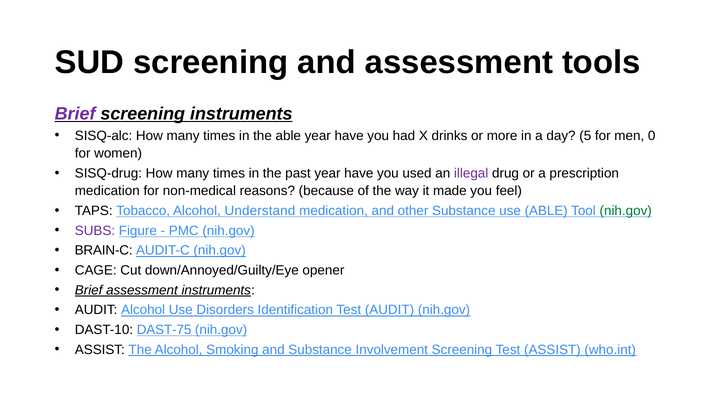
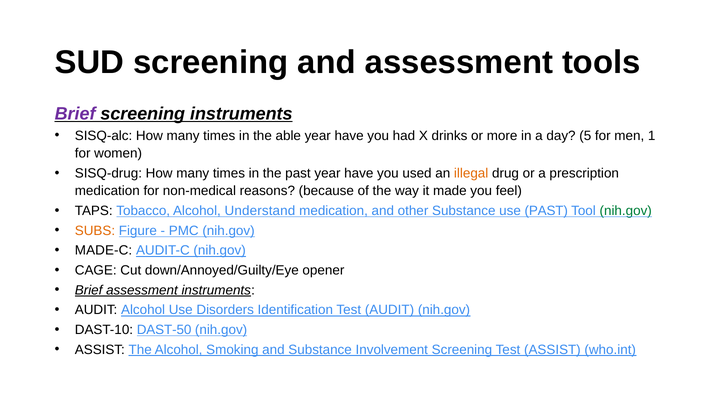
0: 0 -> 1
illegal colour: purple -> orange
use ABLE: ABLE -> PAST
SUBS colour: purple -> orange
BRAIN-C: BRAIN-C -> MADE-C
DAST-75: DAST-75 -> DAST-50
